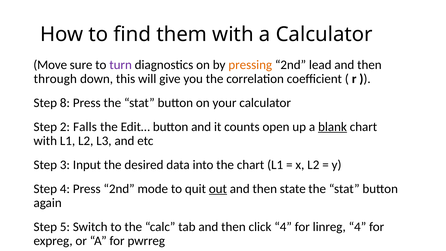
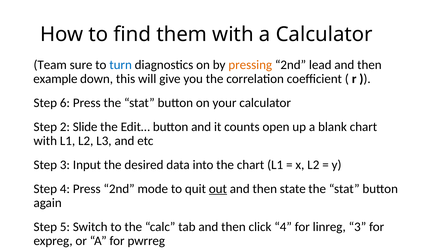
Move: Move -> Team
turn colour: purple -> blue
through: through -> example
8: 8 -> 6
Falls: Falls -> Slide
blank underline: present -> none
linreg 4: 4 -> 3
